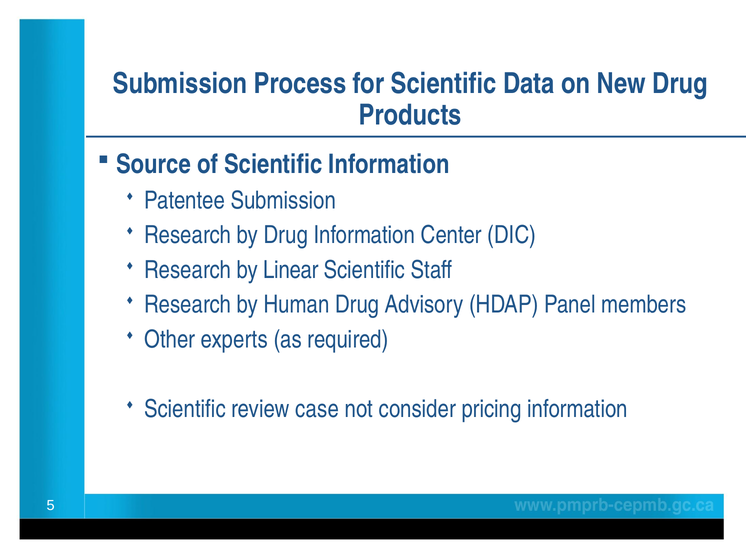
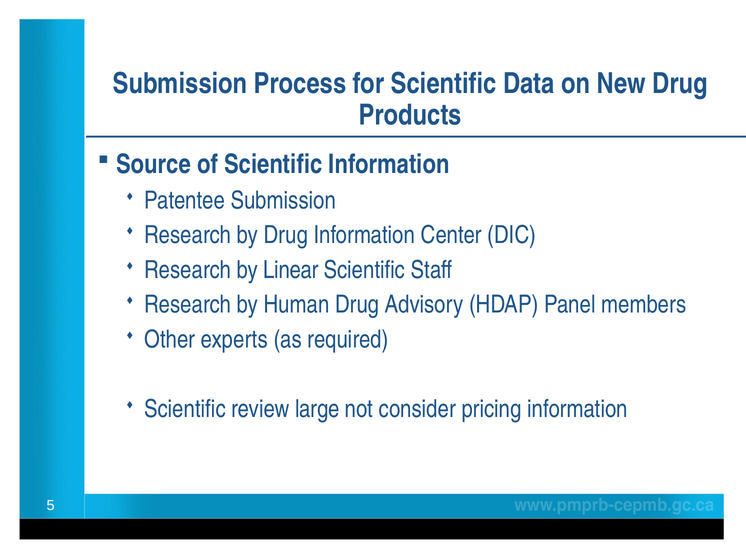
case: case -> large
